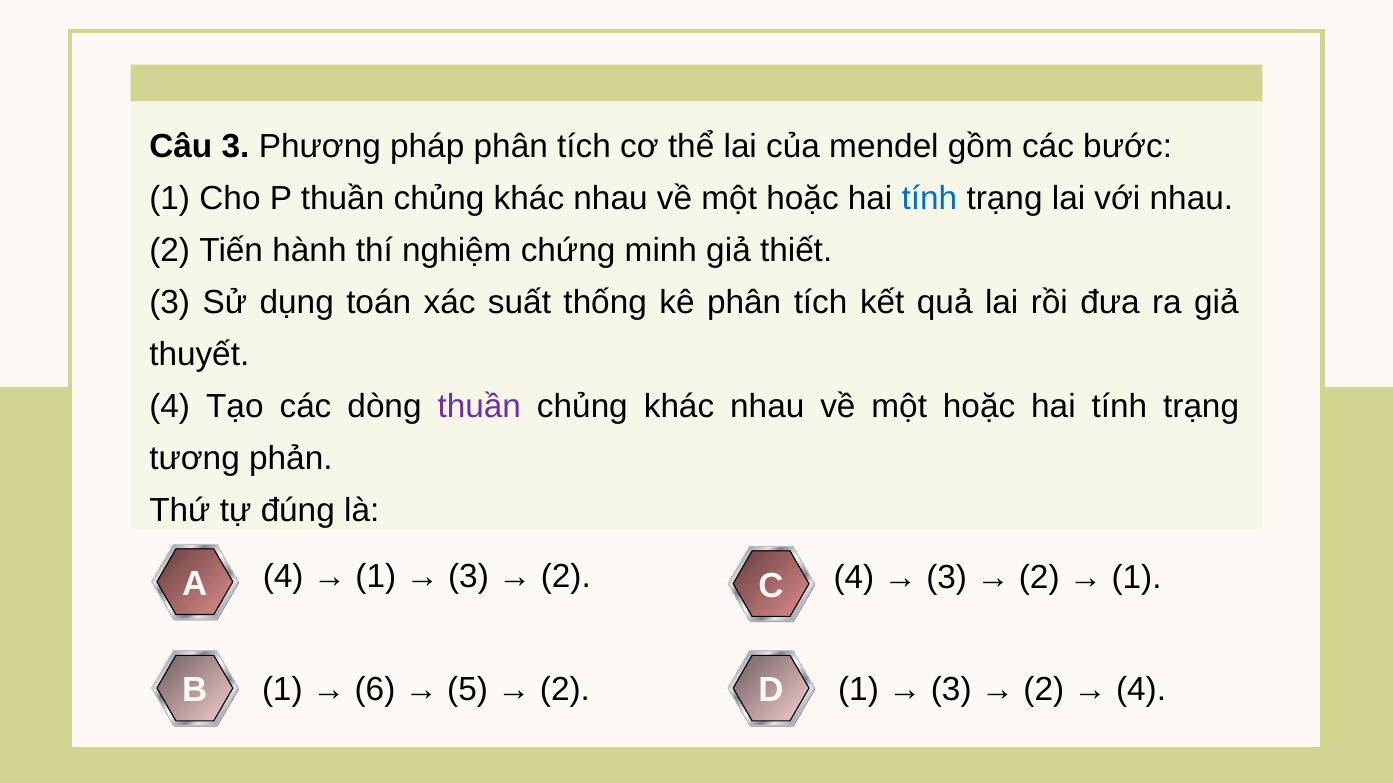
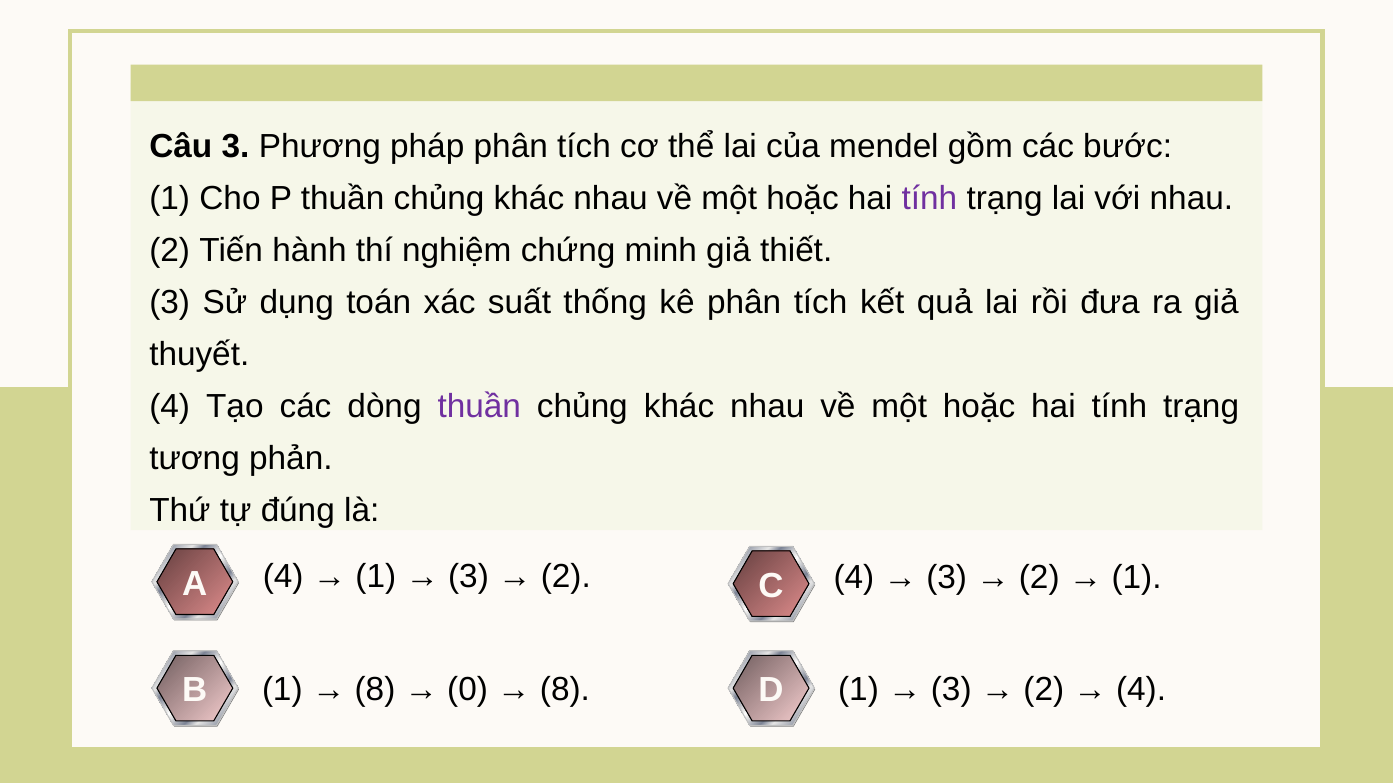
tính at (929, 199) colour: blue -> purple
6 at (375, 690): 6 -> 8
5: 5 -> 0
2 at (565, 690): 2 -> 8
